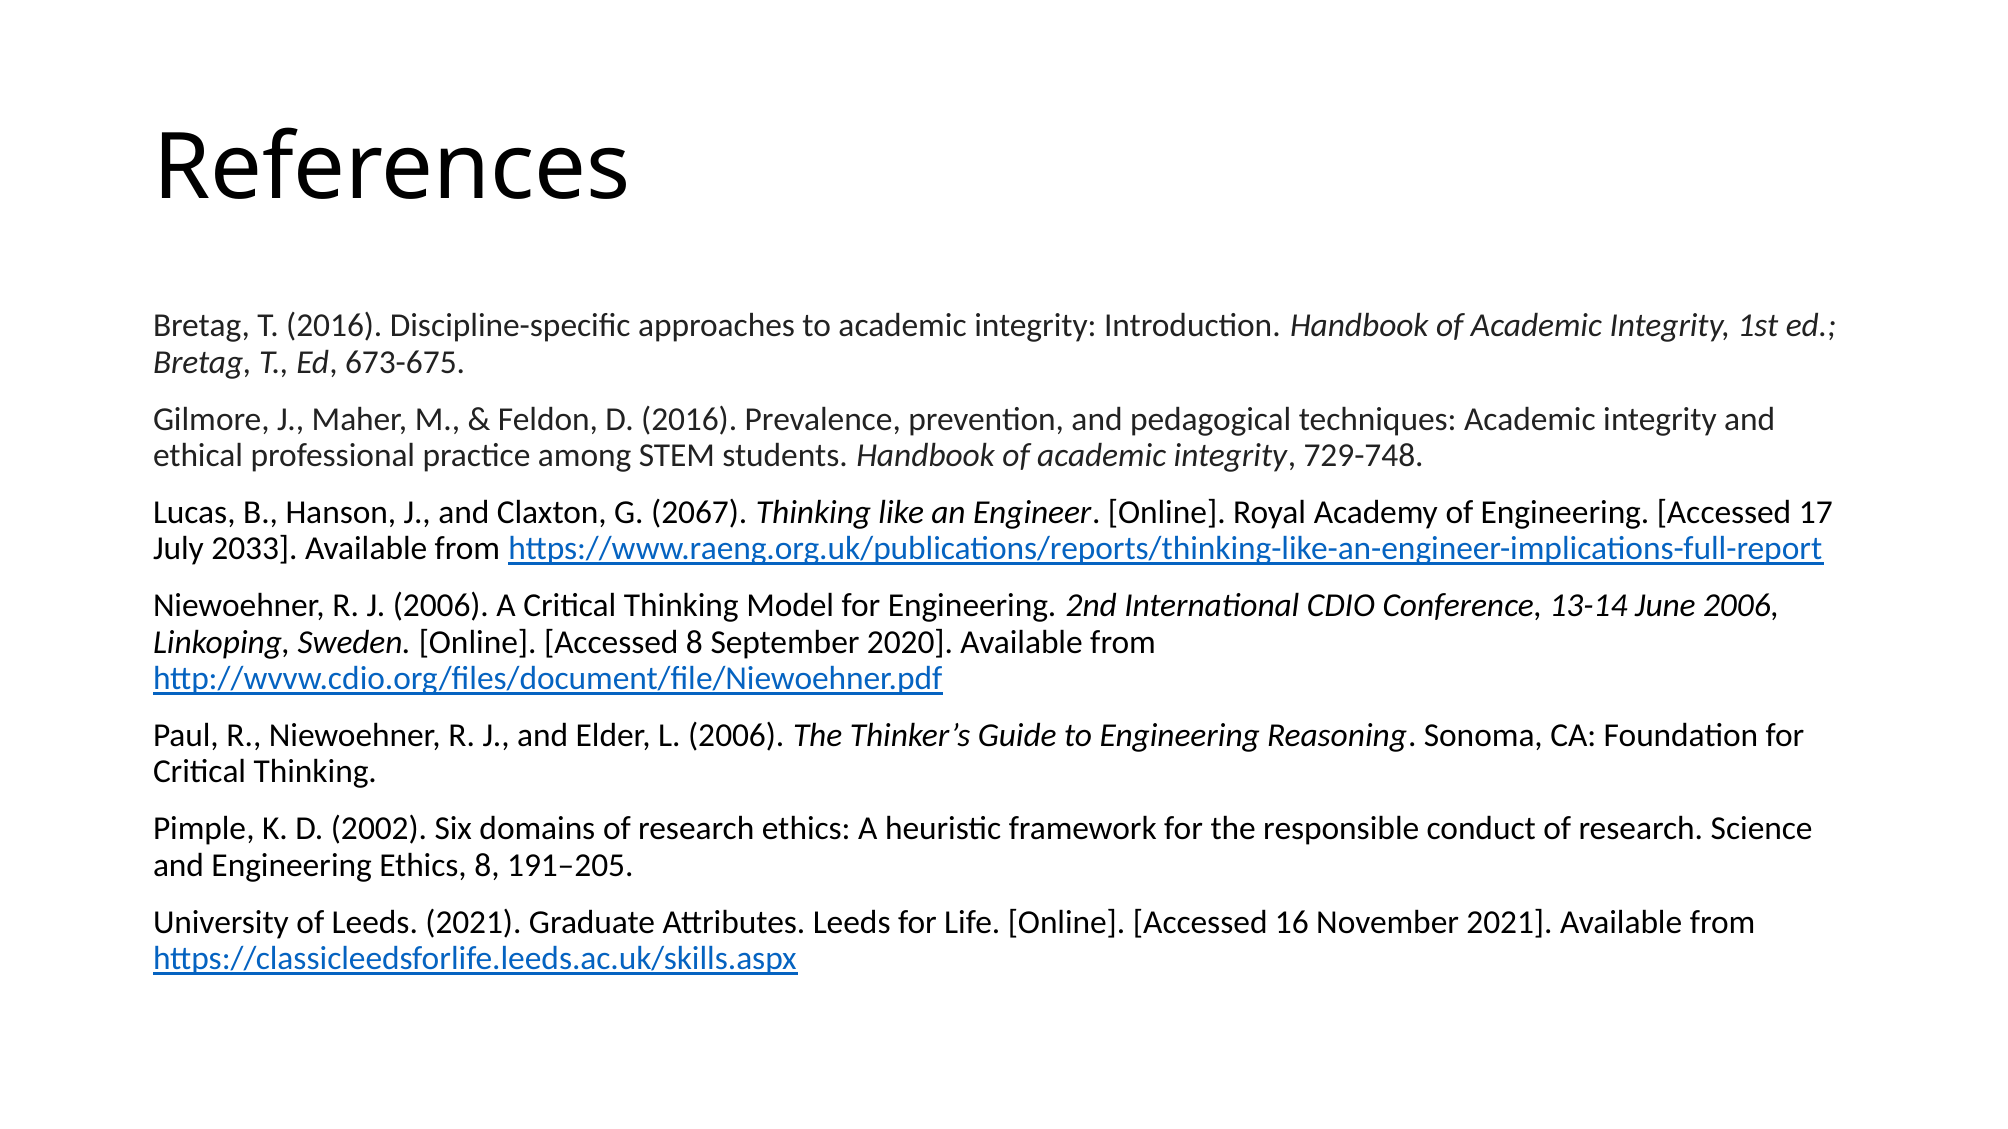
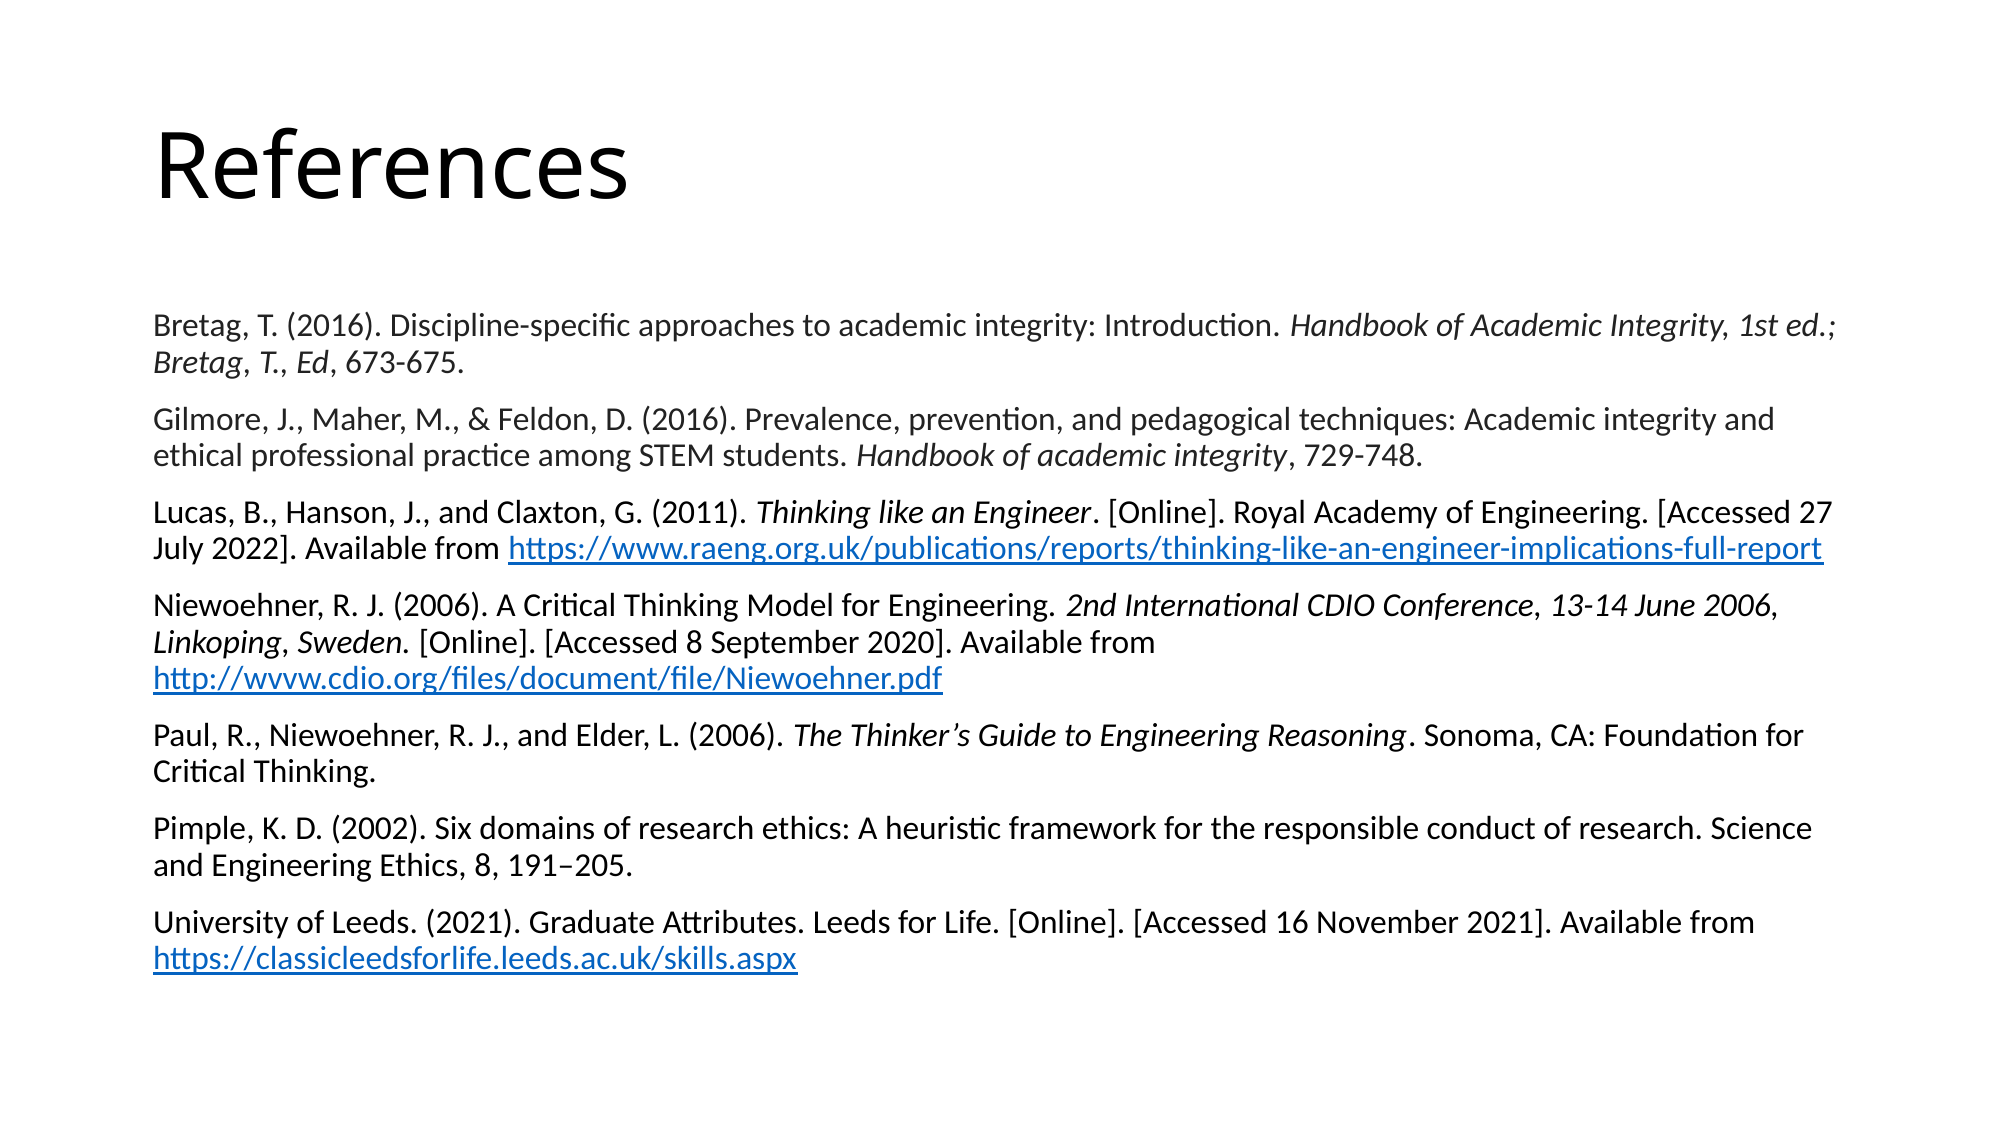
2067: 2067 -> 2011
17: 17 -> 27
2033: 2033 -> 2022
